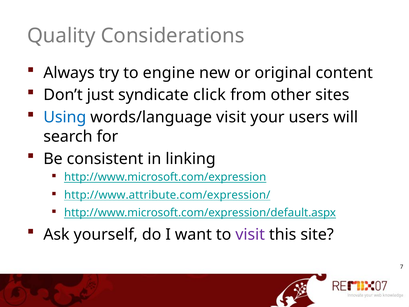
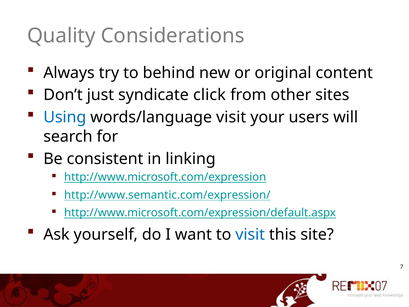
engine: engine -> behind
http://www.attribute.com/expression/: http://www.attribute.com/expression/ -> http://www.semantic.com/expression/
visit at (250, 234) colour: purple -> blue
